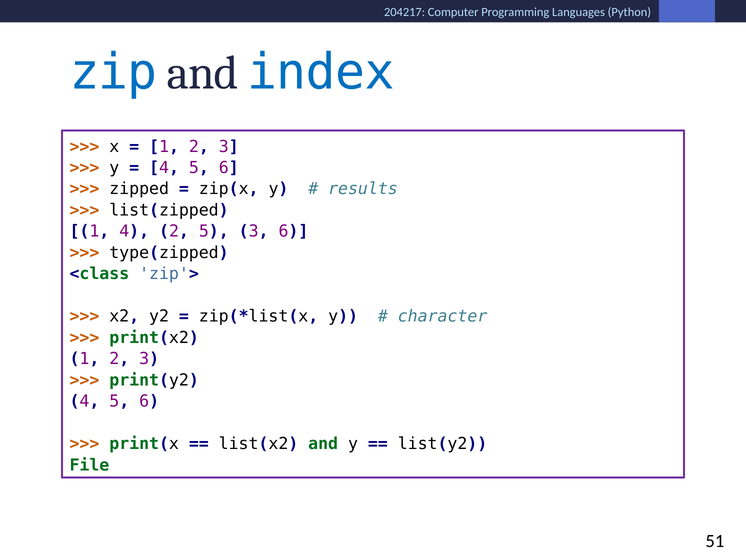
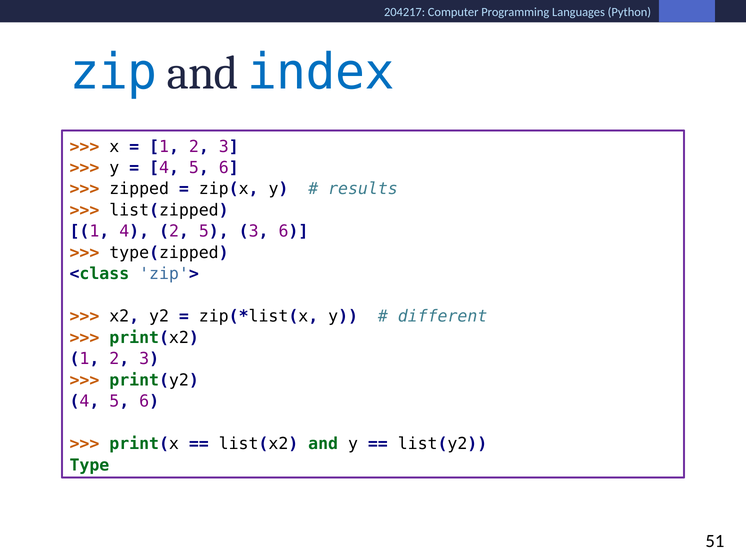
character: character -> different
File: File -> Type
